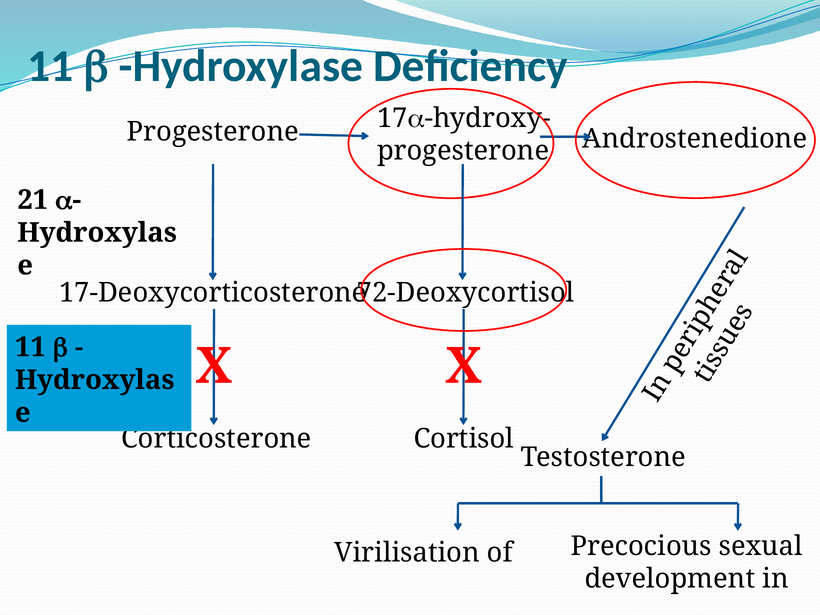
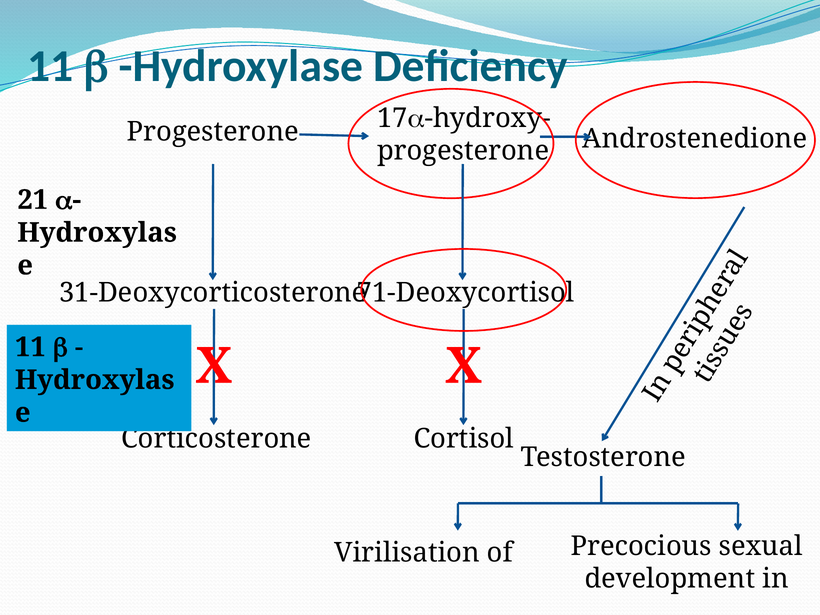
17-Deoxycorticosterone: 17-Deoxycorticosterone -> 31-Deoxycorticosterone
72-Deoxycortisol: 72-Deoxycortisol -> 71-Deoxycortisol
